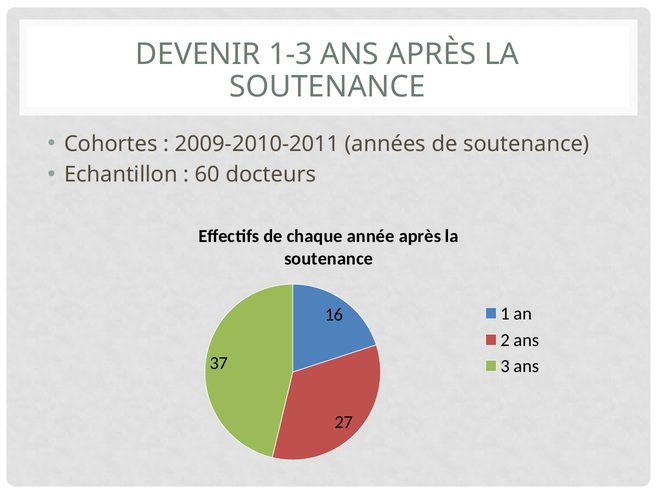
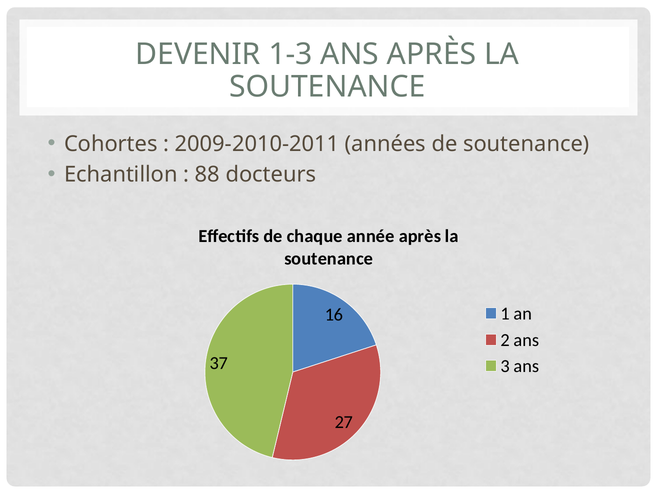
60: 60 -> 88
